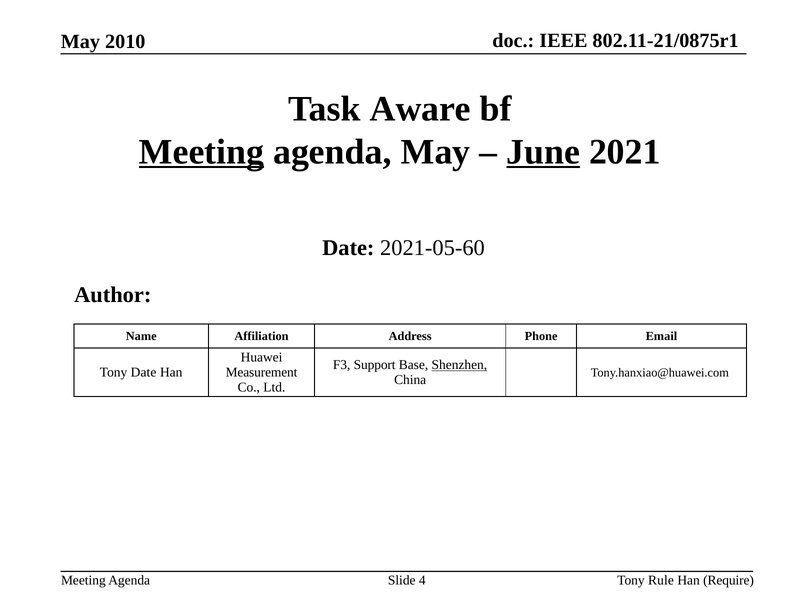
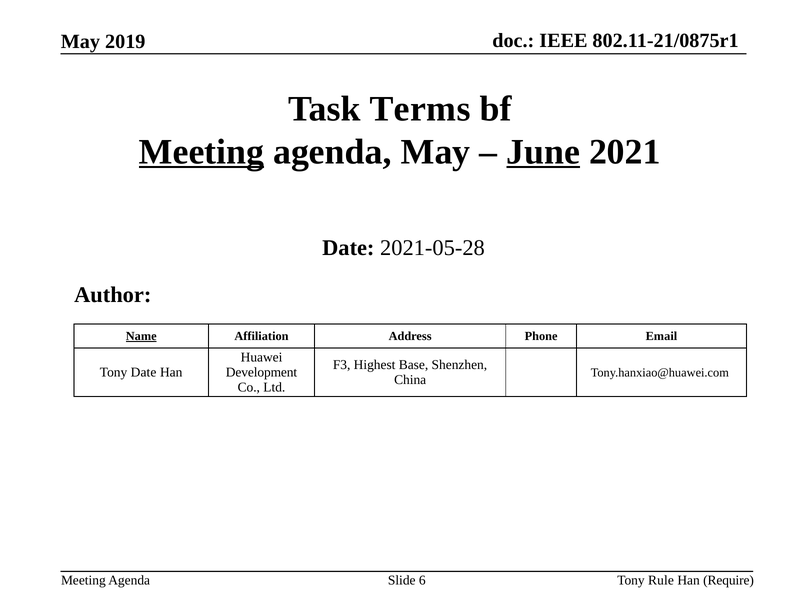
2010: 2010 -> 2019
Aware: Aware -> Terms
2021-05-60: 2021-05-60 -> 2021-05-28
Name underline: none -> present
Support: Support -> Highest
Shenzhen underline: present -> none
Measurement: Measurement -> Development
4: 4 -> 6
